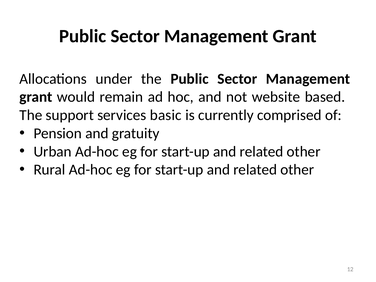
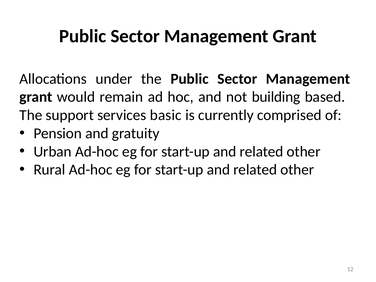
website: website -> building
